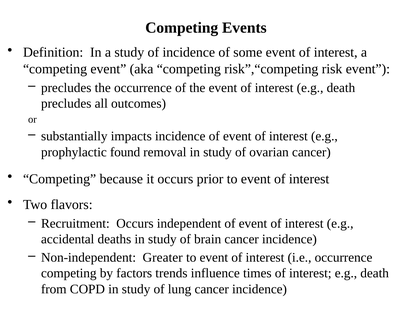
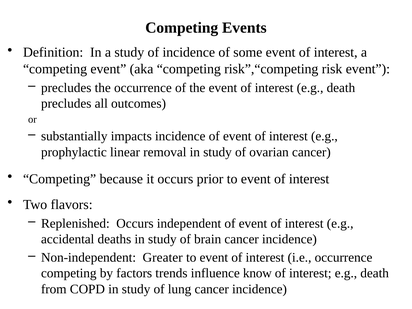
found: found -> linear
Recruitment: Recruitment -> Replenished
times: times -> know
